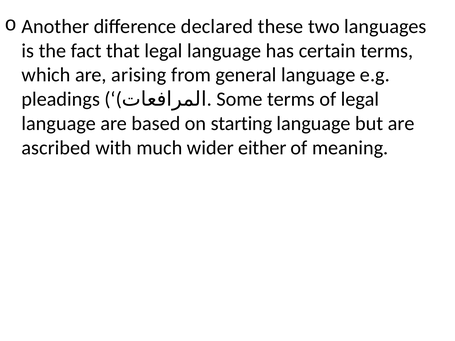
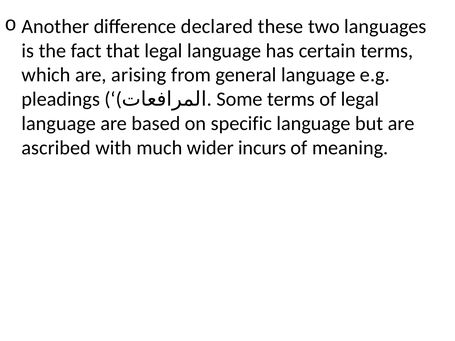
starting: starting -> specific
either: either -> incurs
